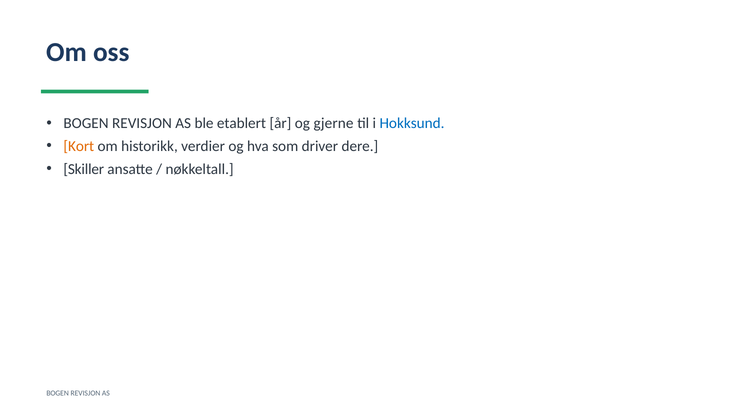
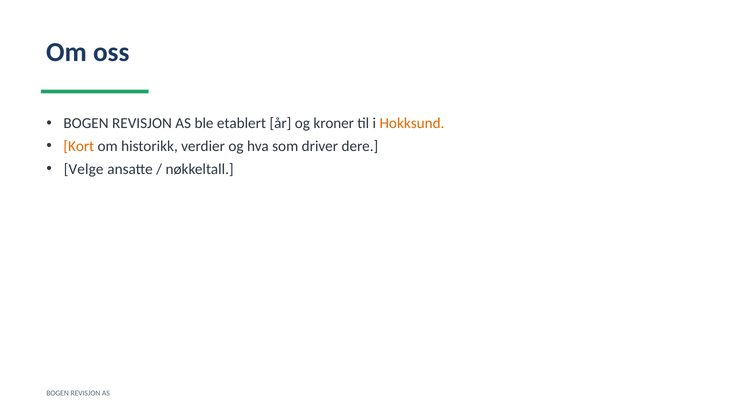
gjerne: gjerne -> kroner
Hokksund colour: blue -> orange
Skiller: Skiller -> Velge
